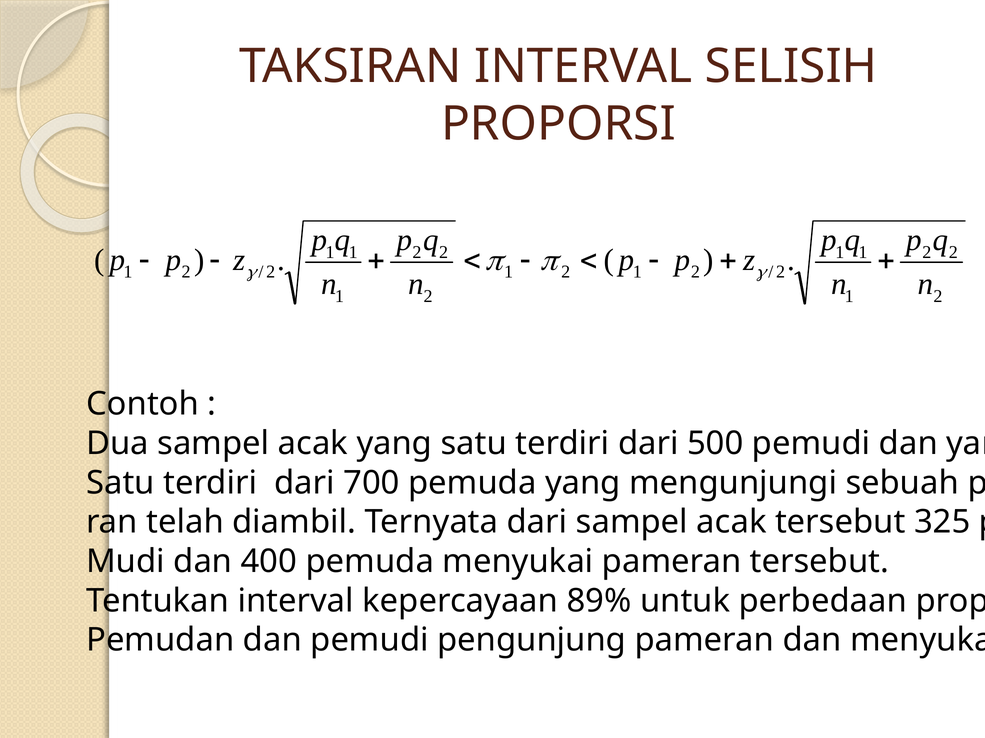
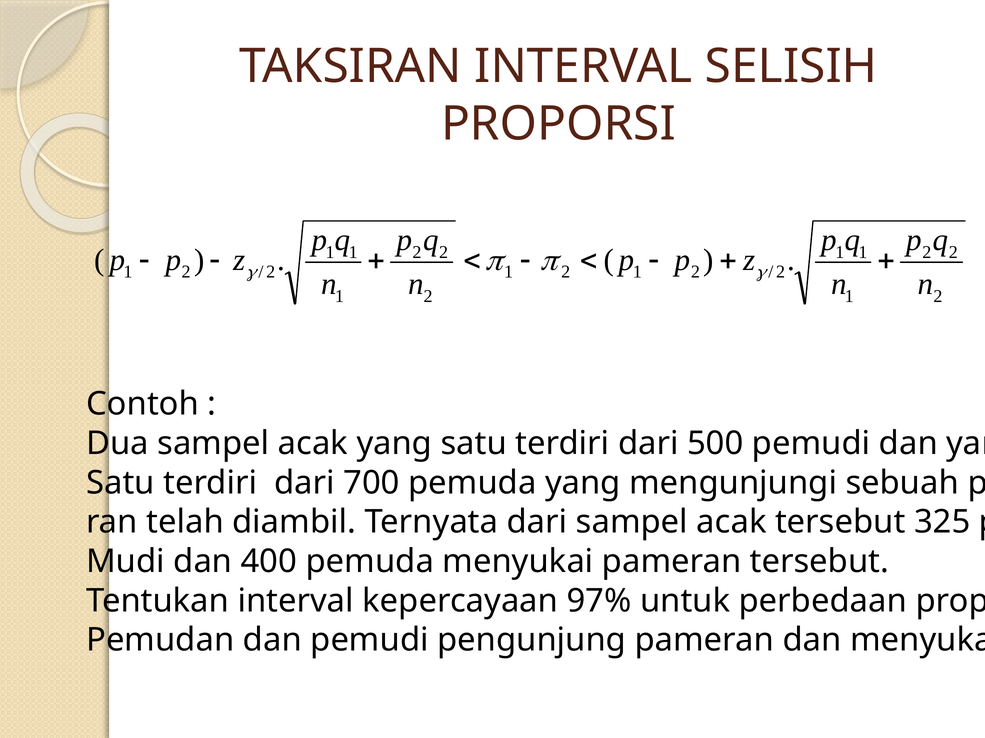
89%: 89% -> 97%
